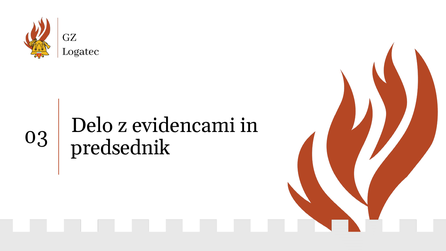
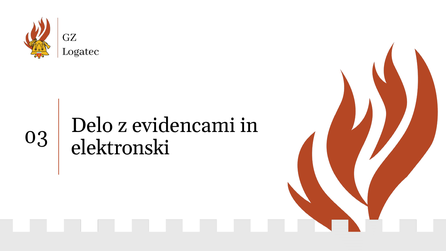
predsednik: predsednik -> elektronski
